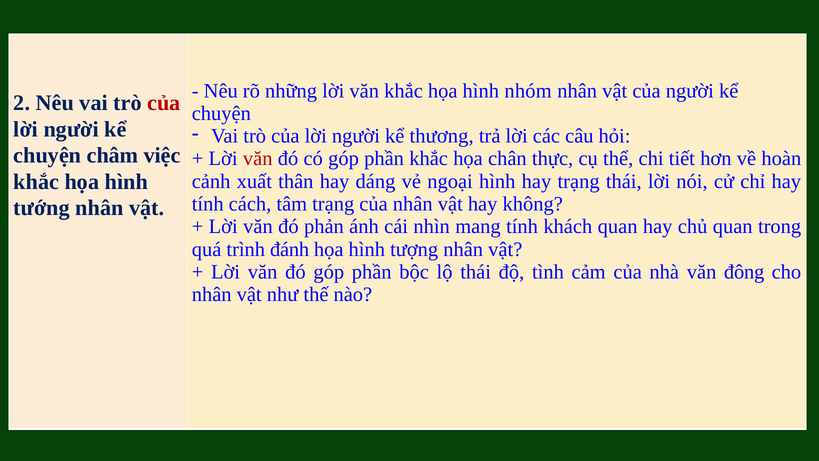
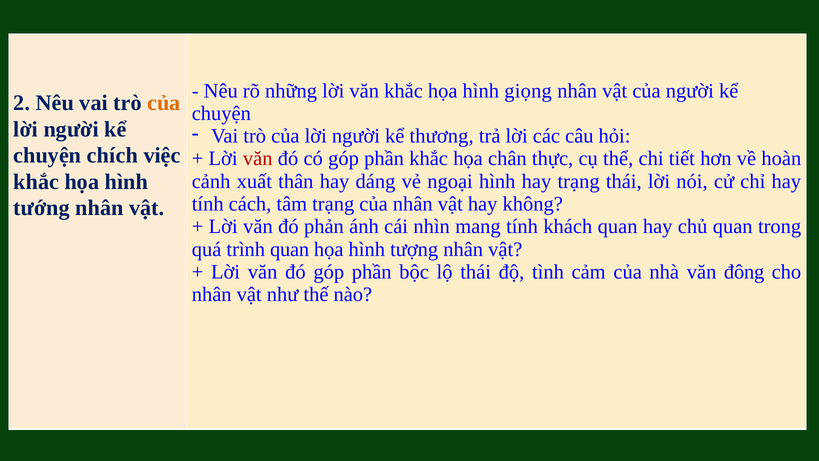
nhóm: nhóm -> giọng
của at (164, 103) colour: red -> orange
châm: châm -> chích
trình đánh: đánh -> quan
